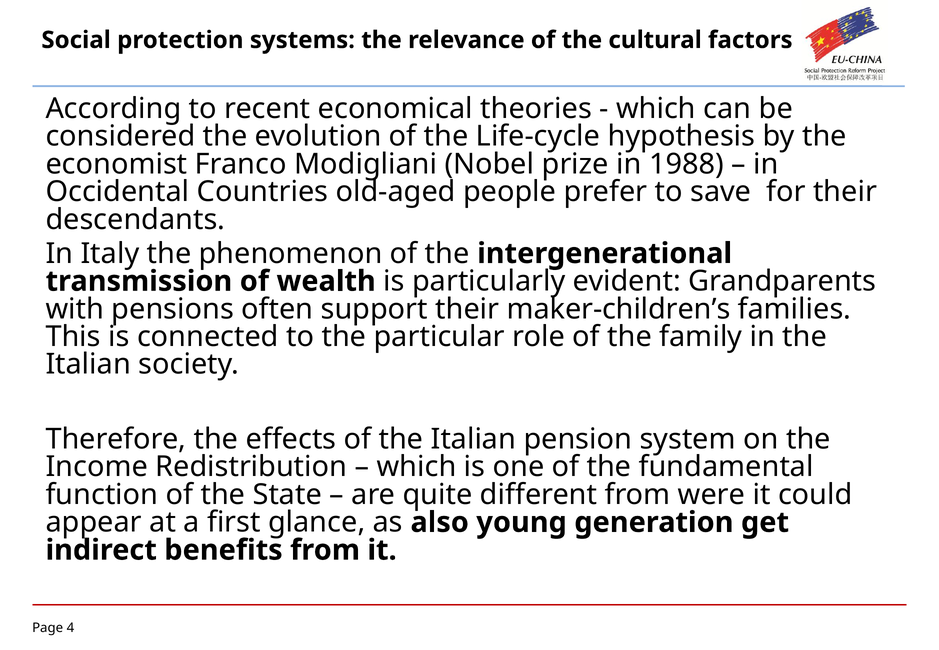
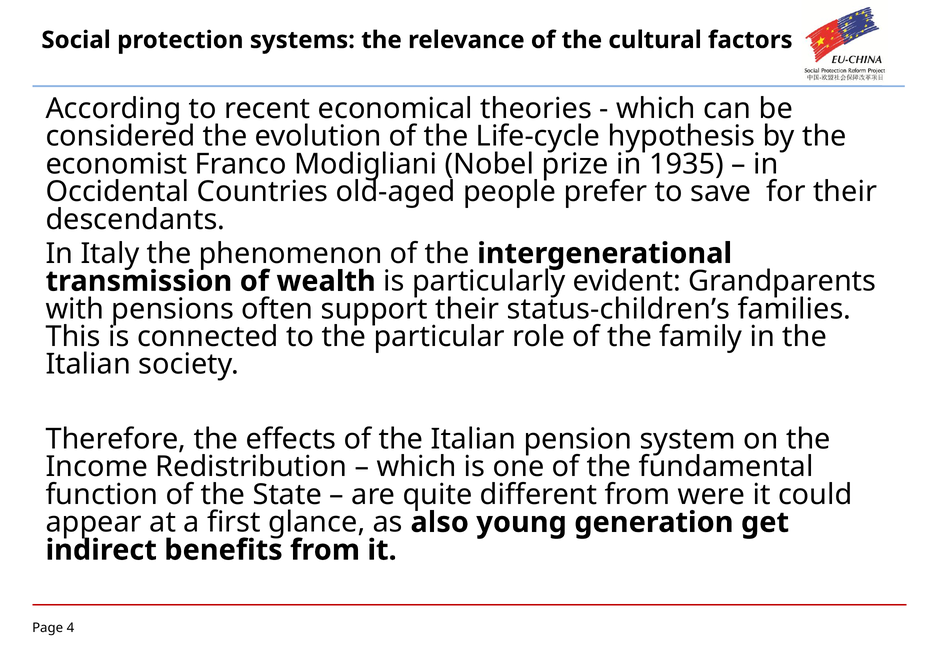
1988: 1988 -> 1935
maker-children’s: maker-children’s -> status-children’s
